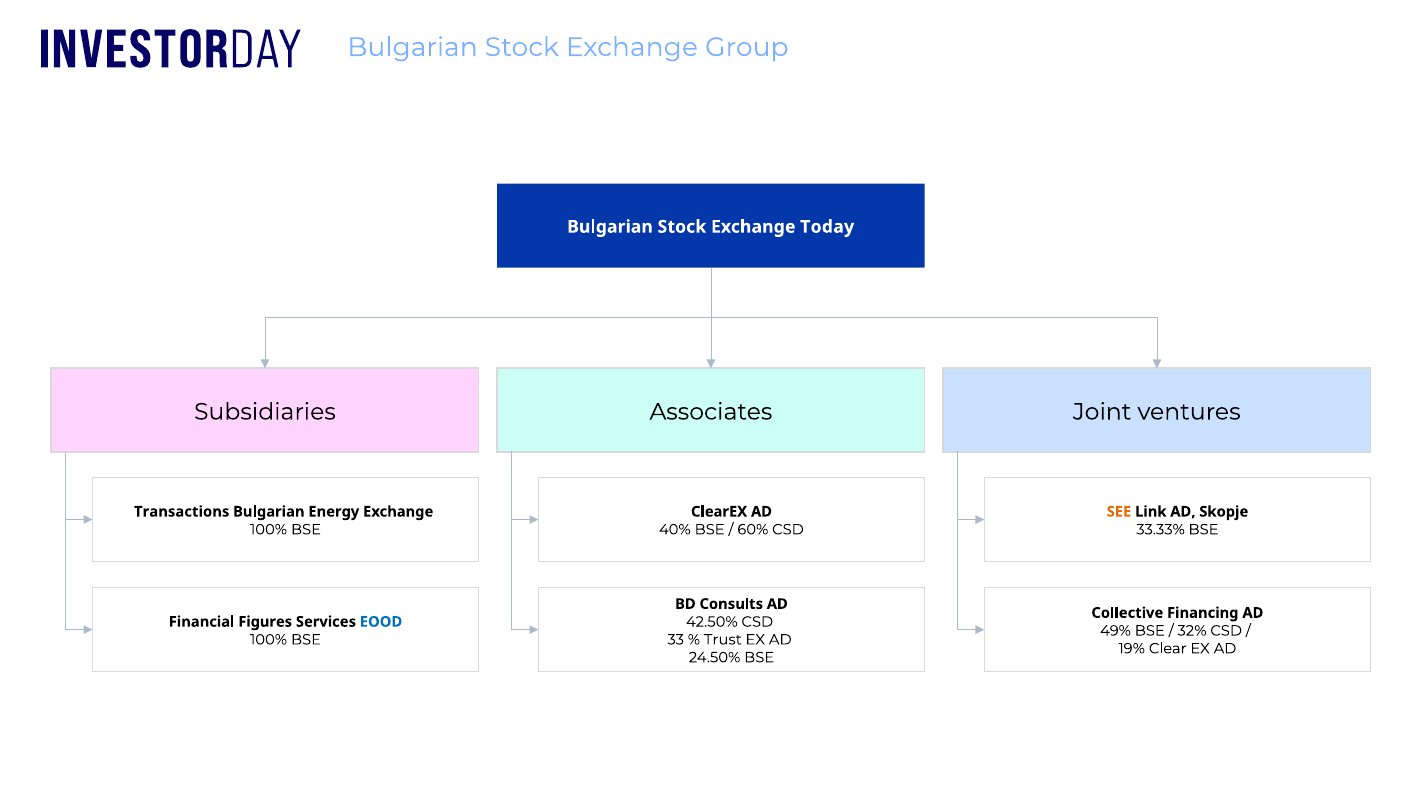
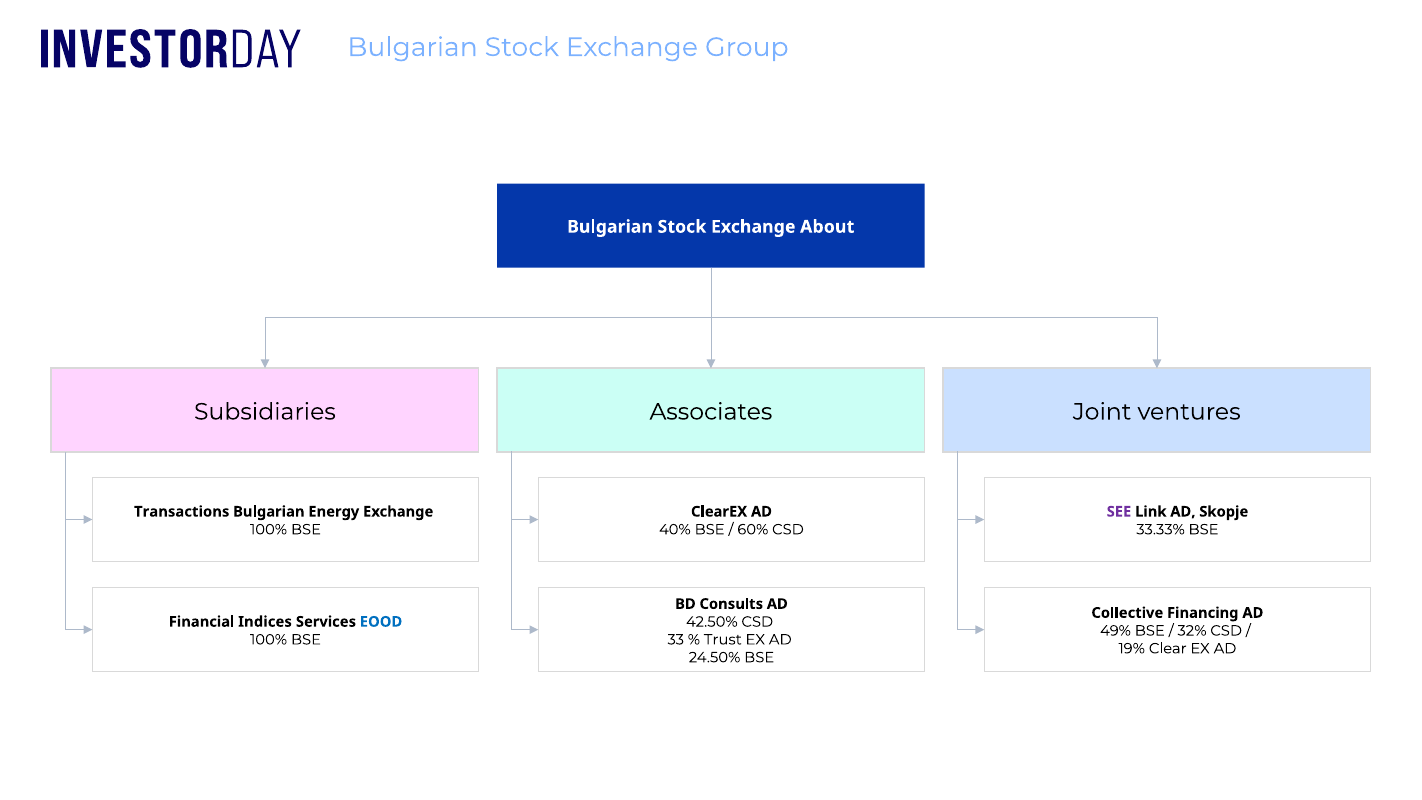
Today: Today -> About
SEE colour: orange -> purple
Figures: Figures -> Indices
